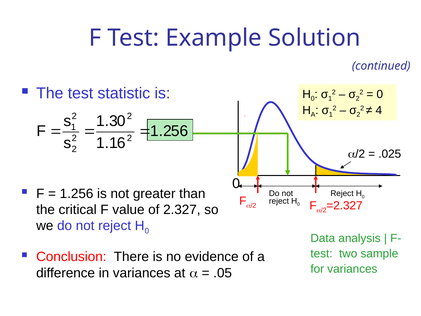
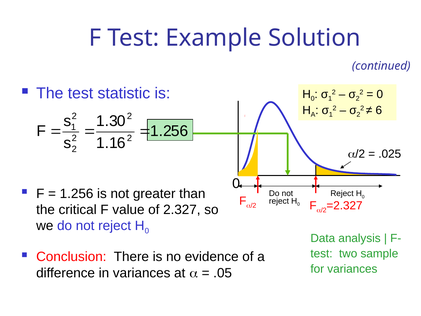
4: 4 -> 6
